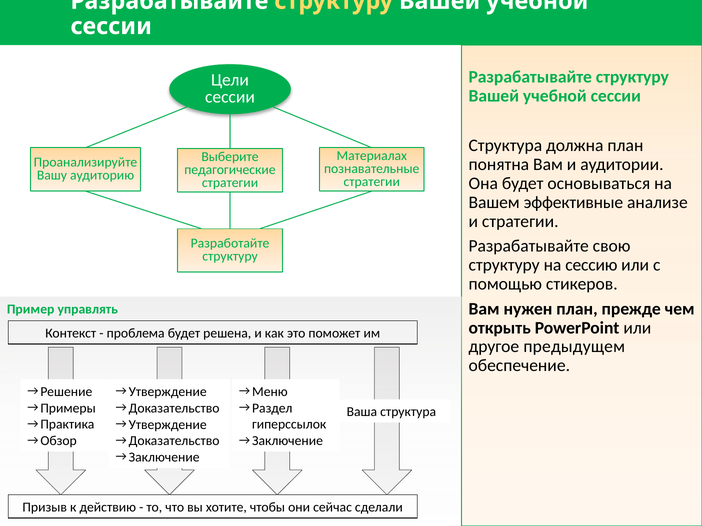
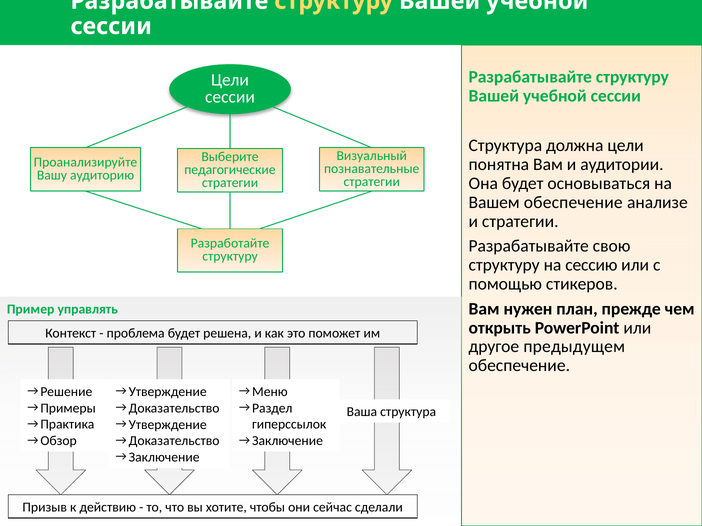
должна план: план -> цели
Материалах: Материалах -> Визуальный
Вашем эффективные: эффективные -> обеспечение
